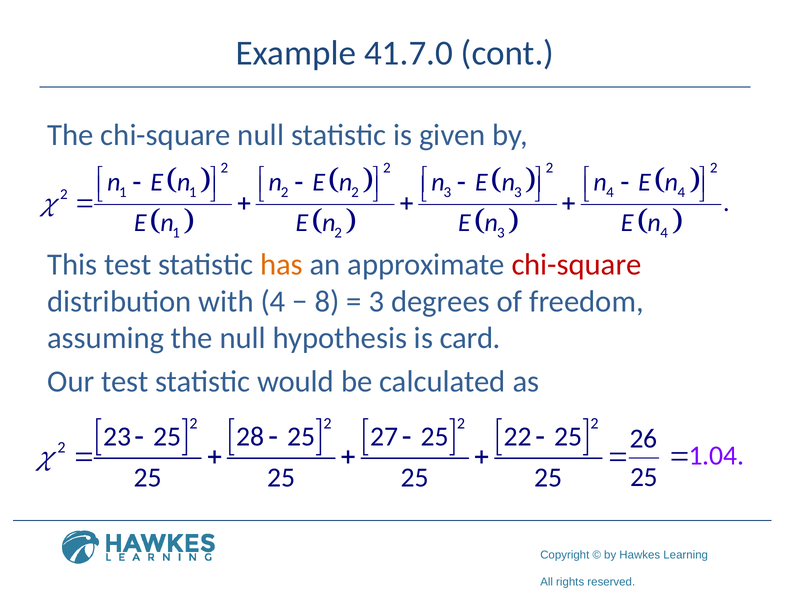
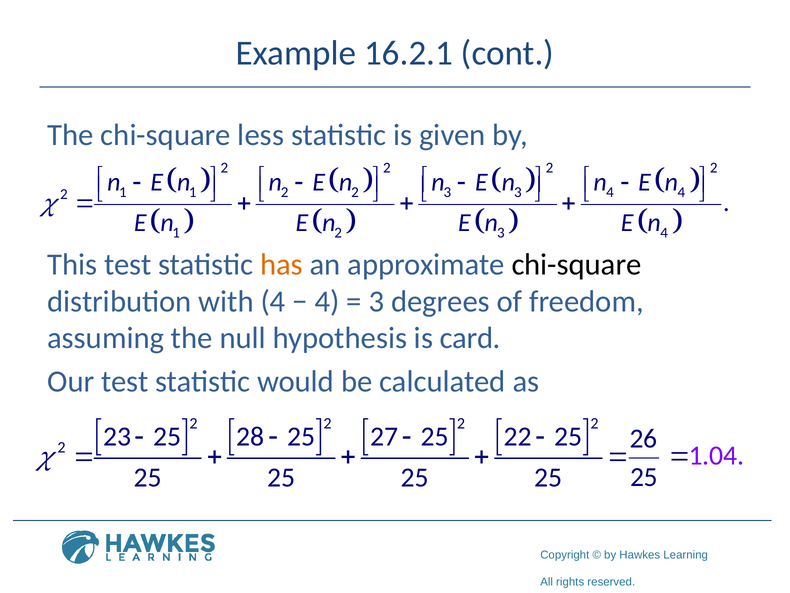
41.7.0: 41.7.0 -> 16.2.1
chi-square null: null -> less
chi-square at (576, 264) colour: red -> black
8 at (327, 301): 8 -> 4
